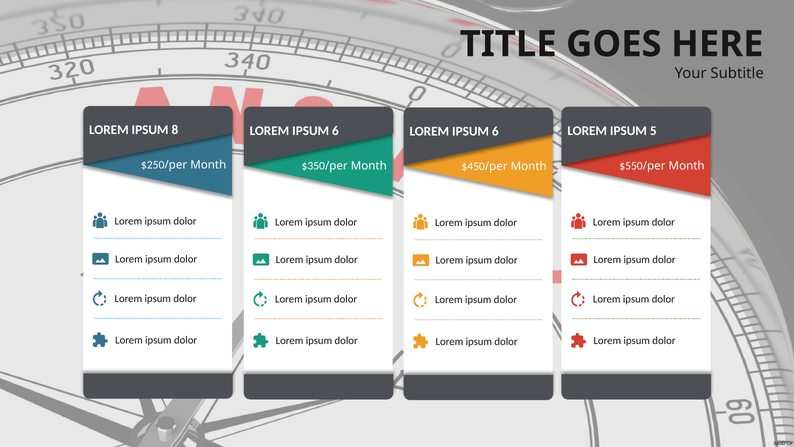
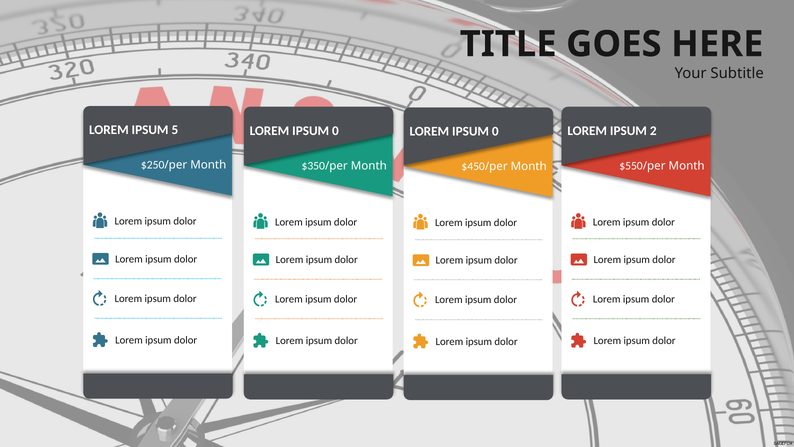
8: 8 -> 5
6 at (335, 131): 6 -> 0
5: 5 -> 2
6 at (495, 131): 6 -> 0
